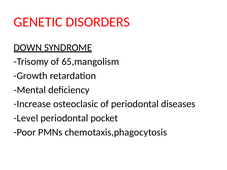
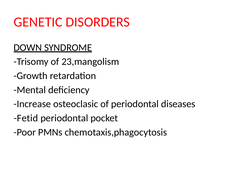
65,mangolism: 65,mangolism -> 23,mangolism
Level: Level -> Fetid
